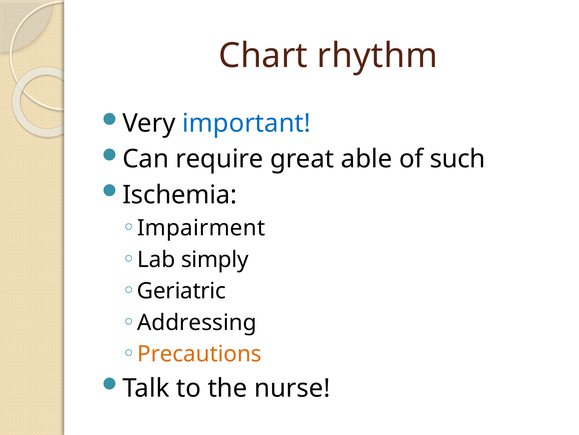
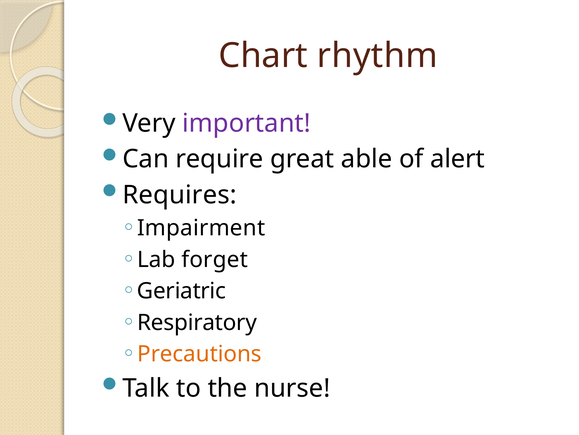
important colour: blue -> purple
such: such -> alert
Ischemia: Ischemia -> Requires
simply: simply -> forget
Addressing: Addressing -> Respiratory
